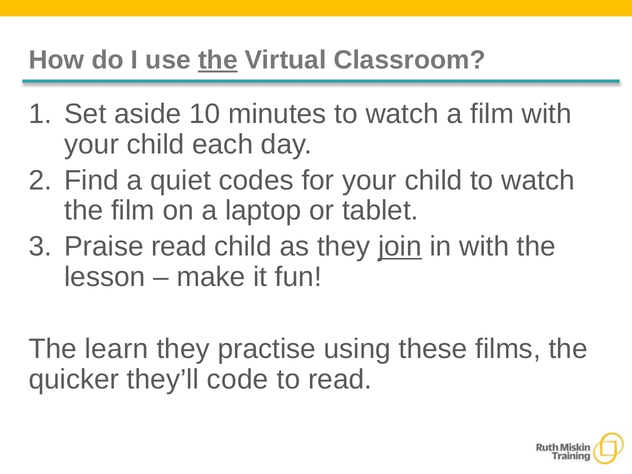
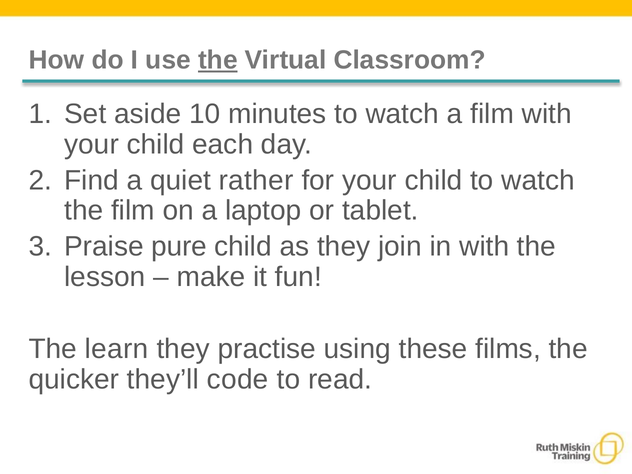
codes: codes -> rather
Praise read: read -> pure
join underline: present -> none
